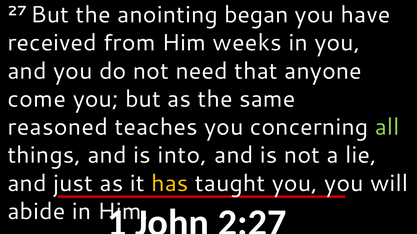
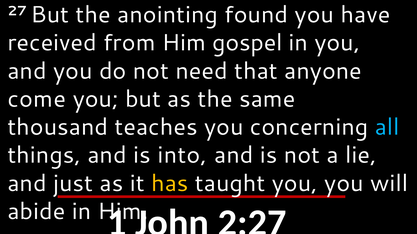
began: began -> found
weeks: weeks -> gospel
reasoned: reasoned -> thousand
all colour: light green -> light blue
